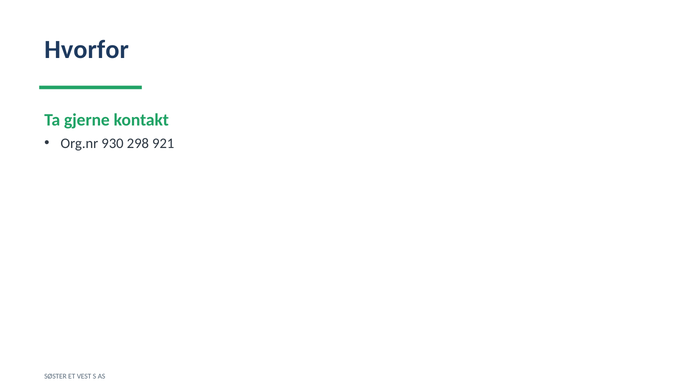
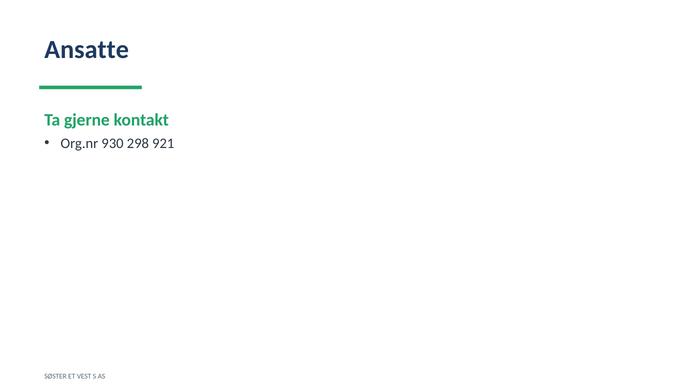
Hvorfor: Hvorfor -> Ansatte
